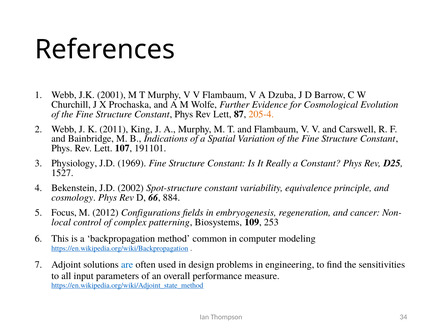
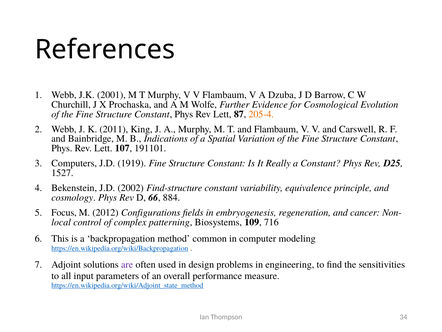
Physiology: Physiology -> Computers
1969: 1969 -> 1919
Spot-structure: Spot-structure -> Find-structure
253: 253 -> 716
are colour: blue -> purple
